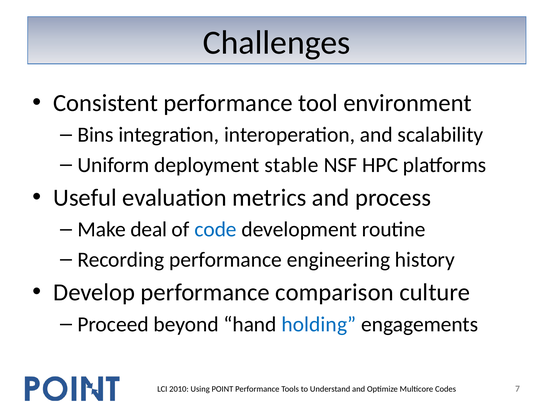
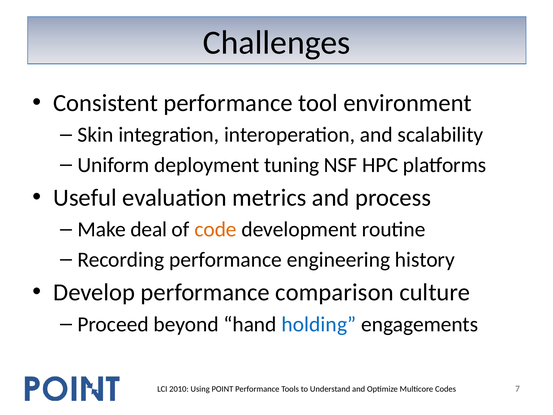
Bins: Bins -> Skin
stable: stable -> tuning
code colour: blue -> orange
